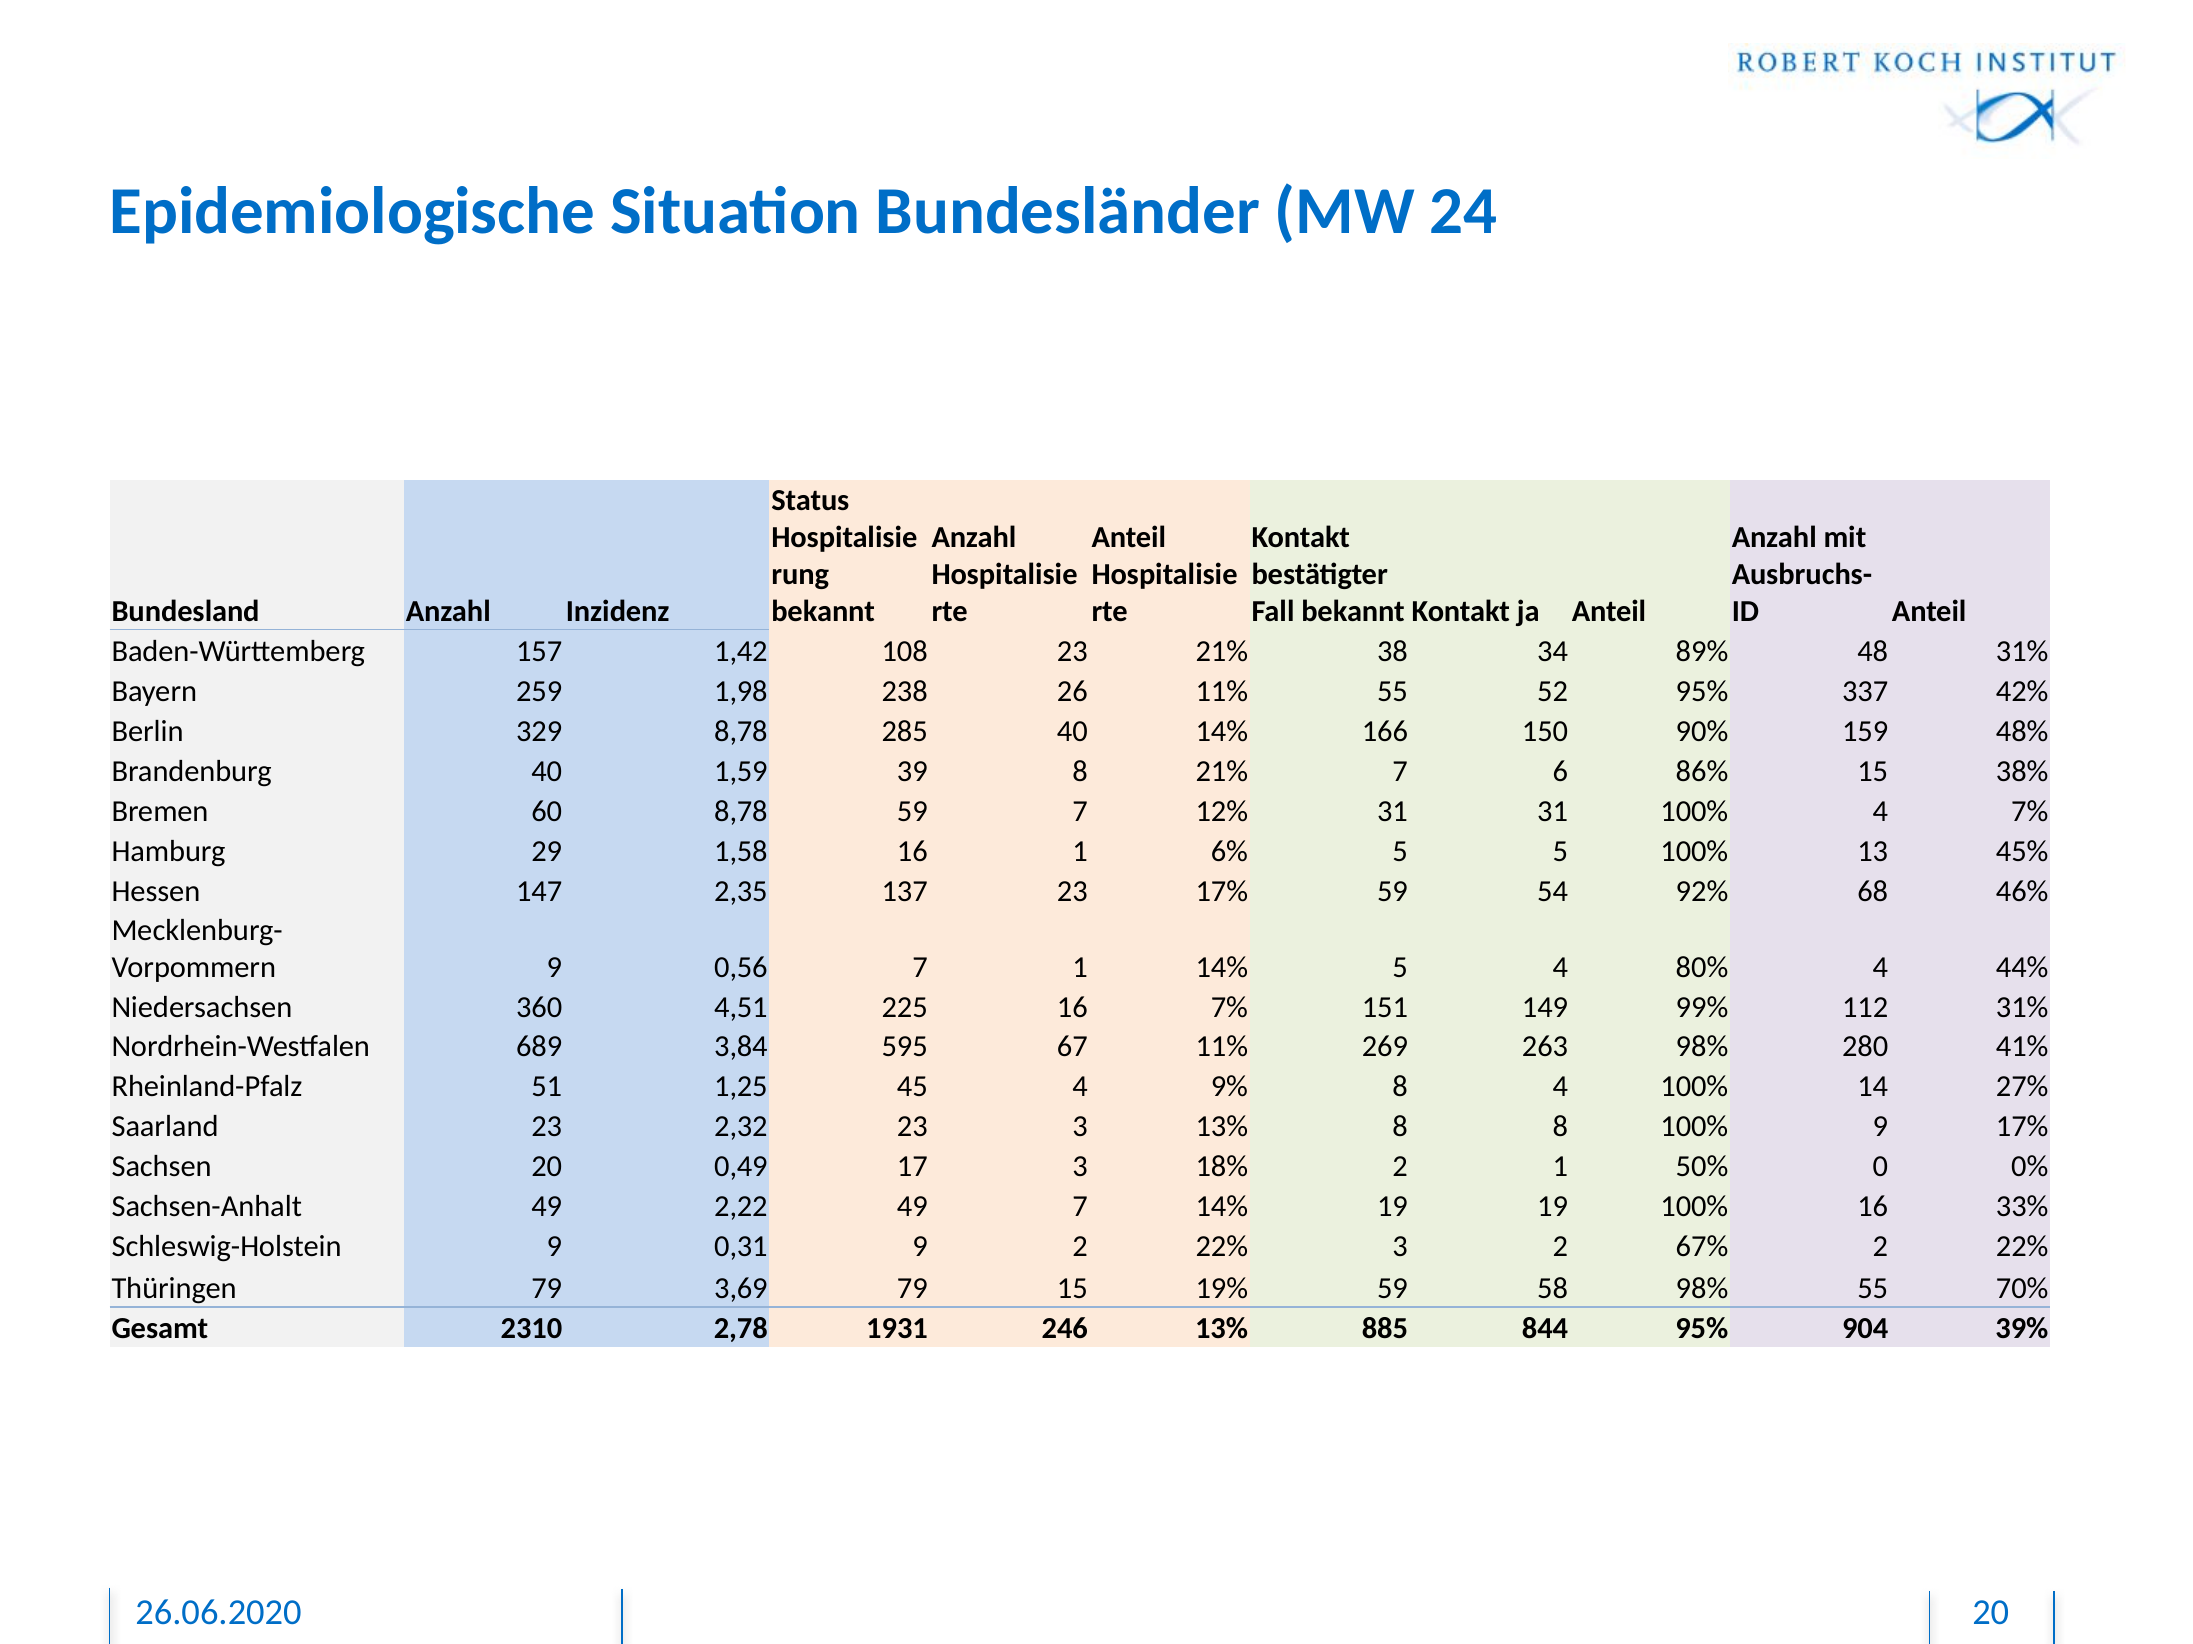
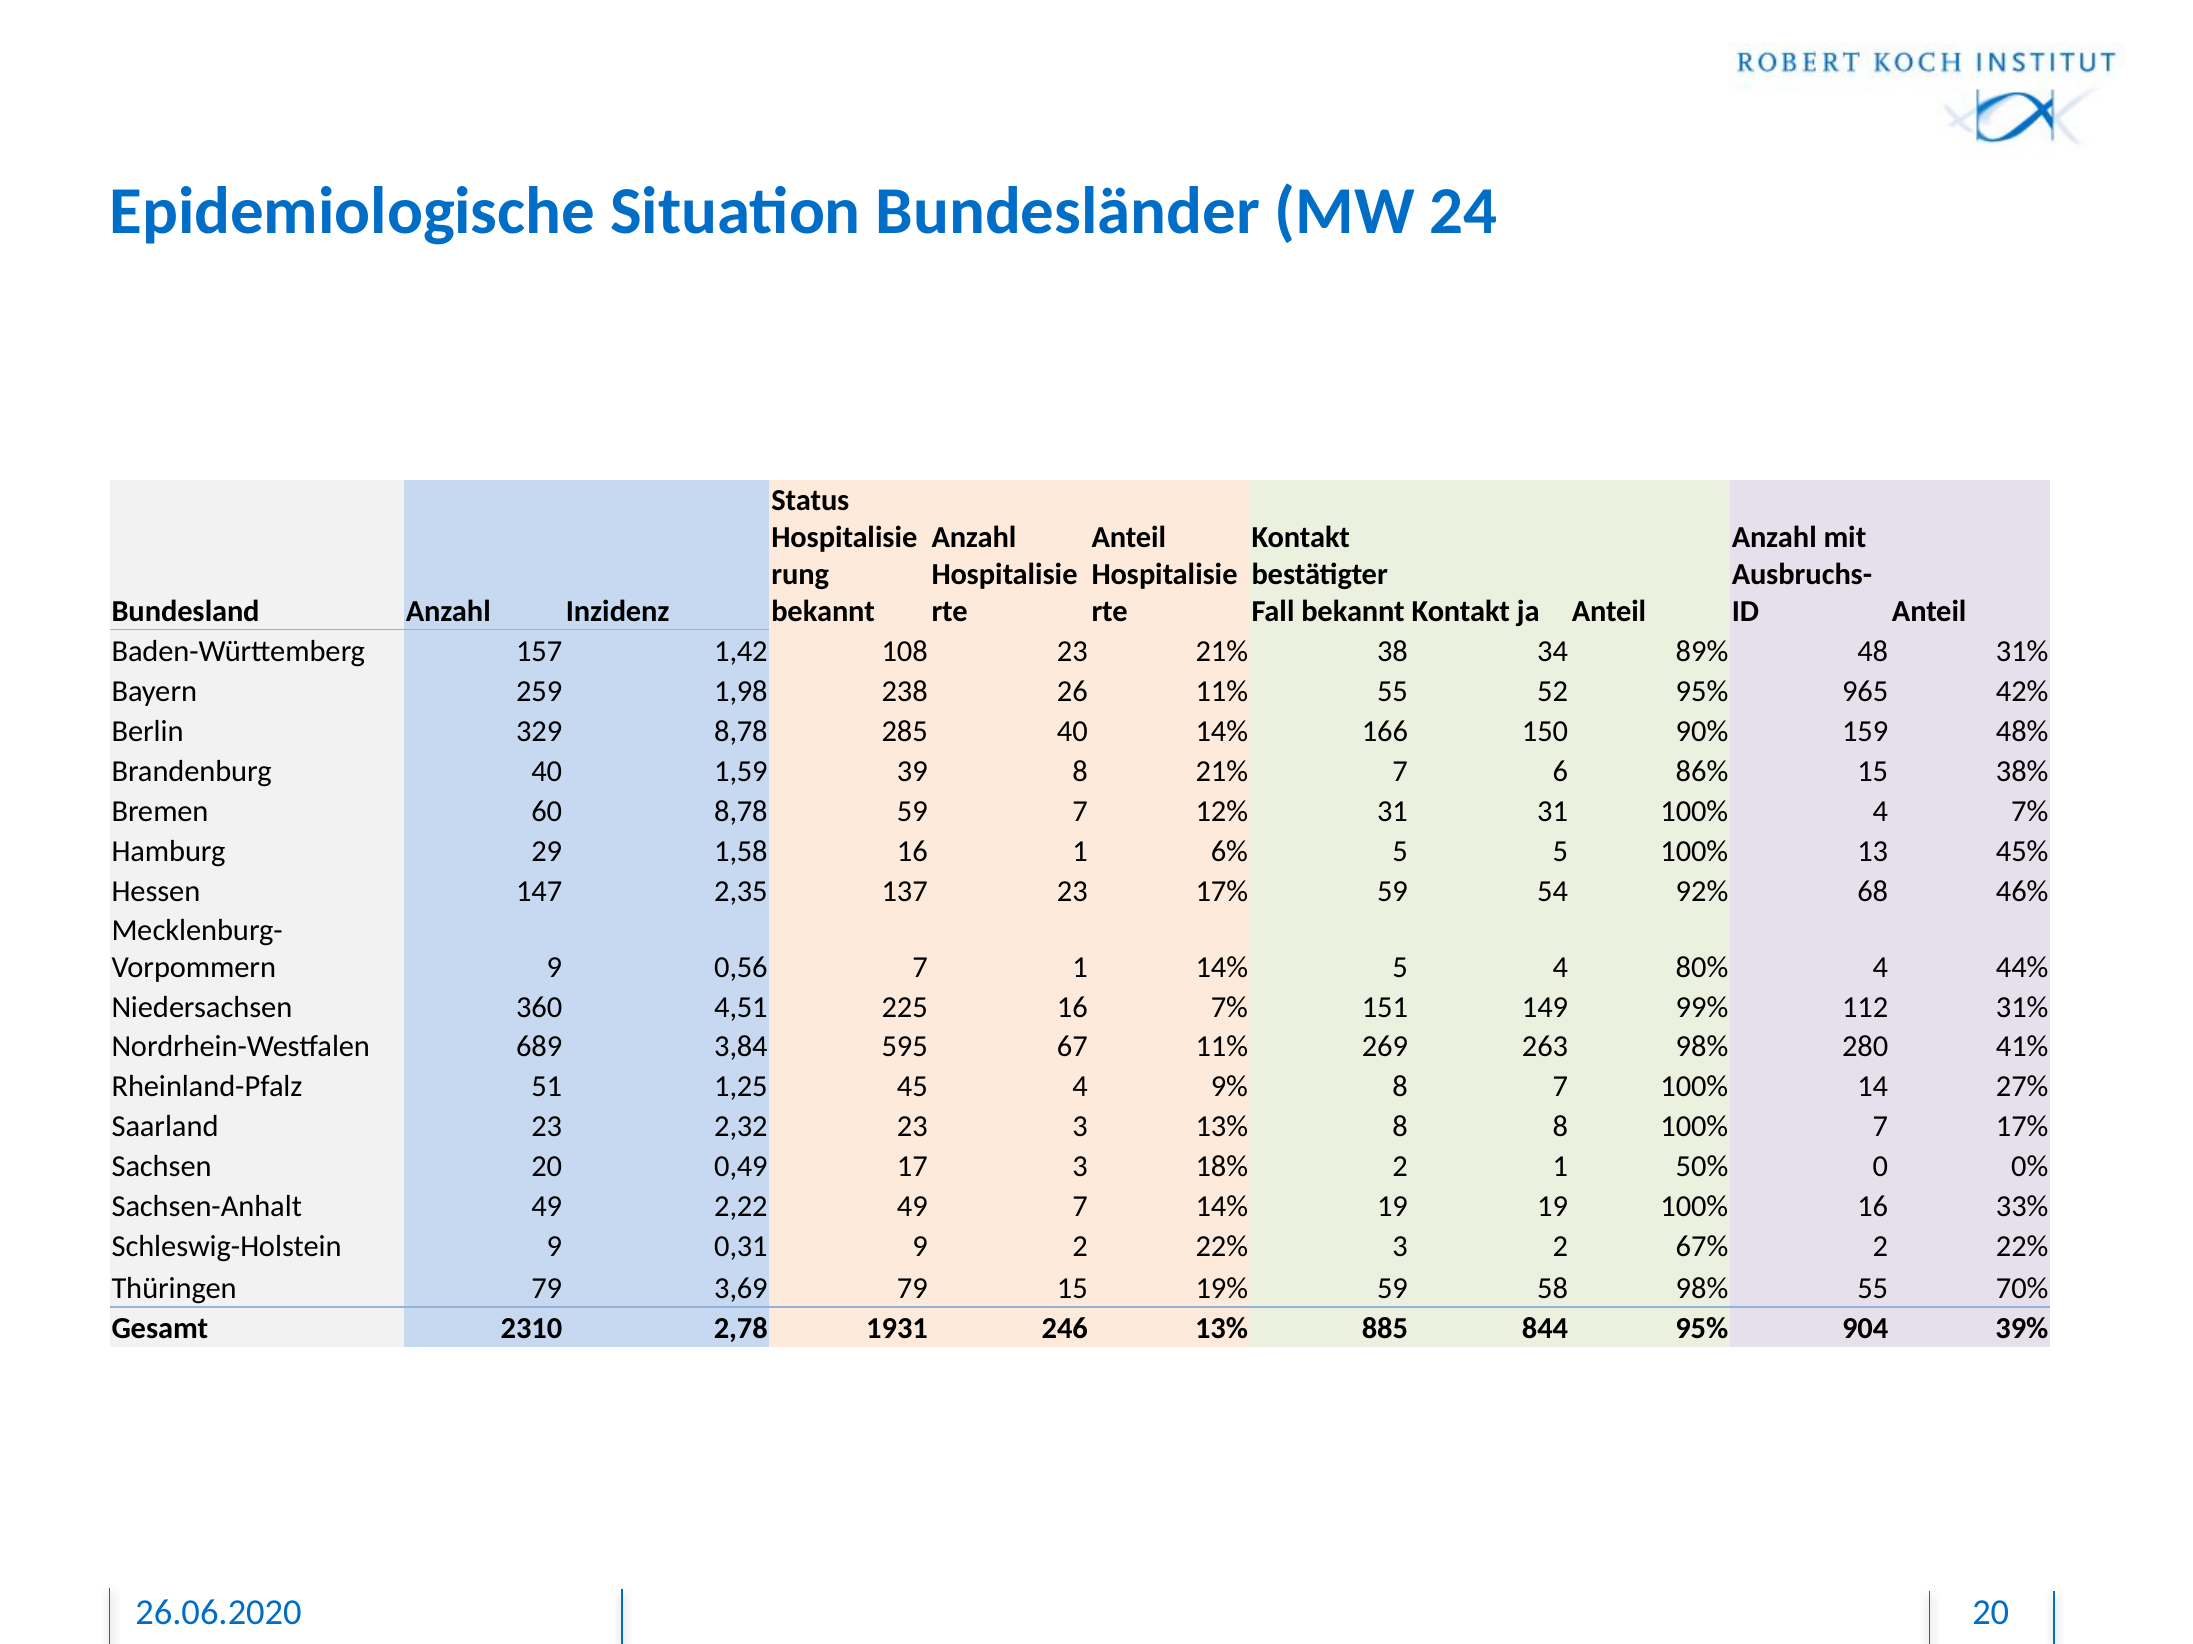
337: 337 -> 965
8 4: 4 -> 7
100% 9: 9 -> 7
